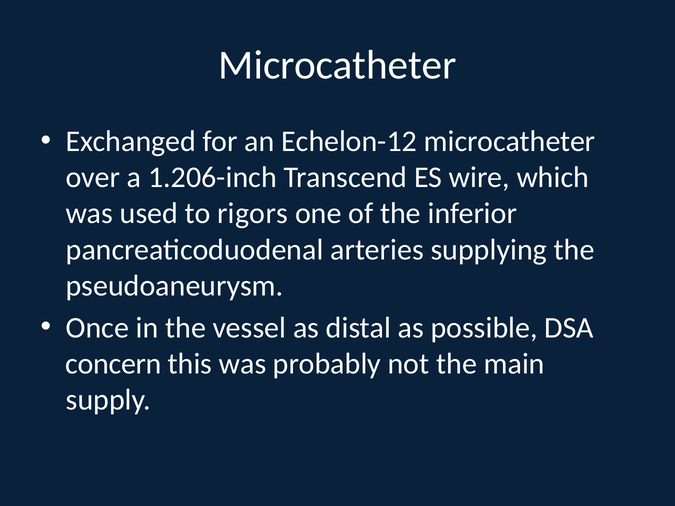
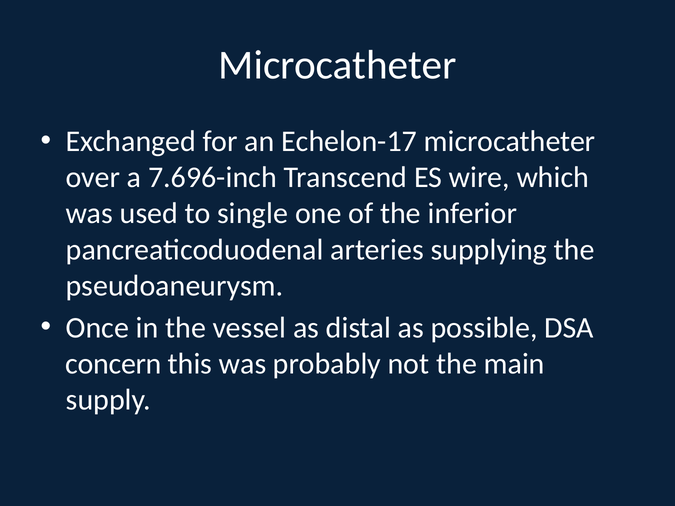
Echelon-12: Echelon-12 -> Echelon-17
1.206-inch: 1.206-inch -> 7.696-inch
rigors: rigors -> single
